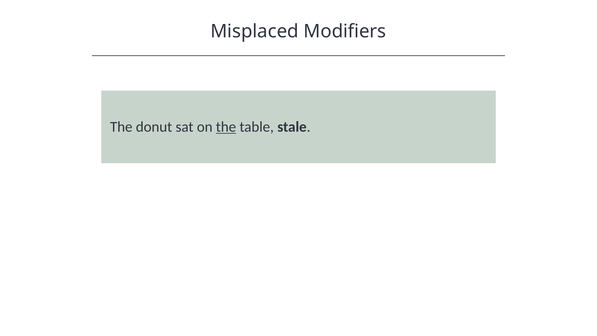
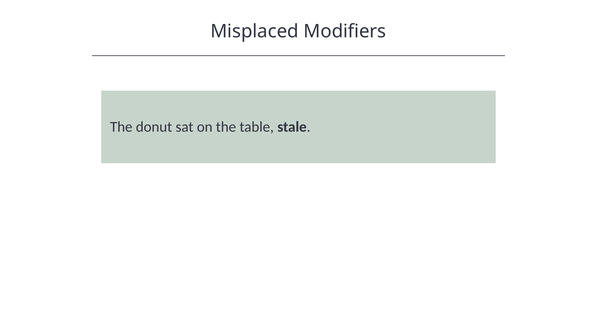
the at (226, 127) underline: present -> none
